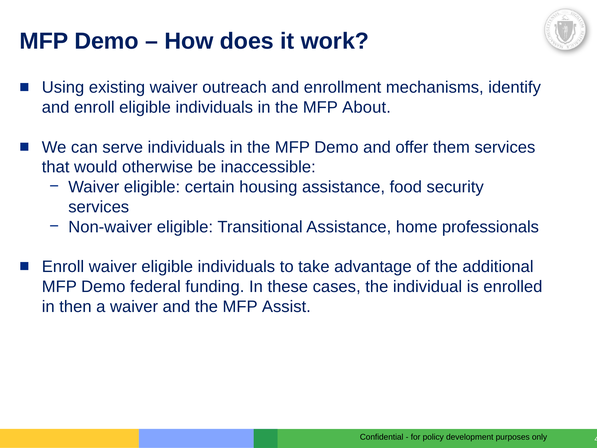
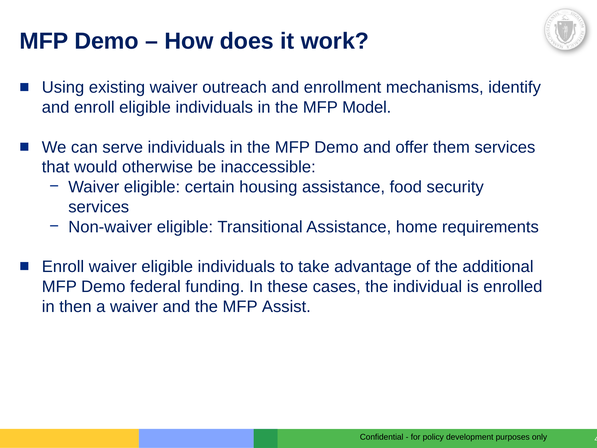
About: About -> Model
professionals: professionals -> requirements
